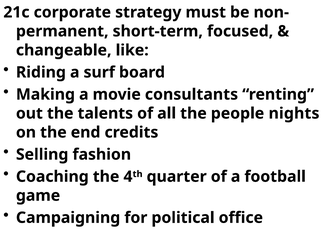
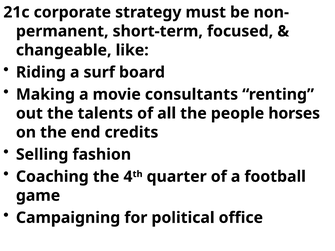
nights: nights -> horses
